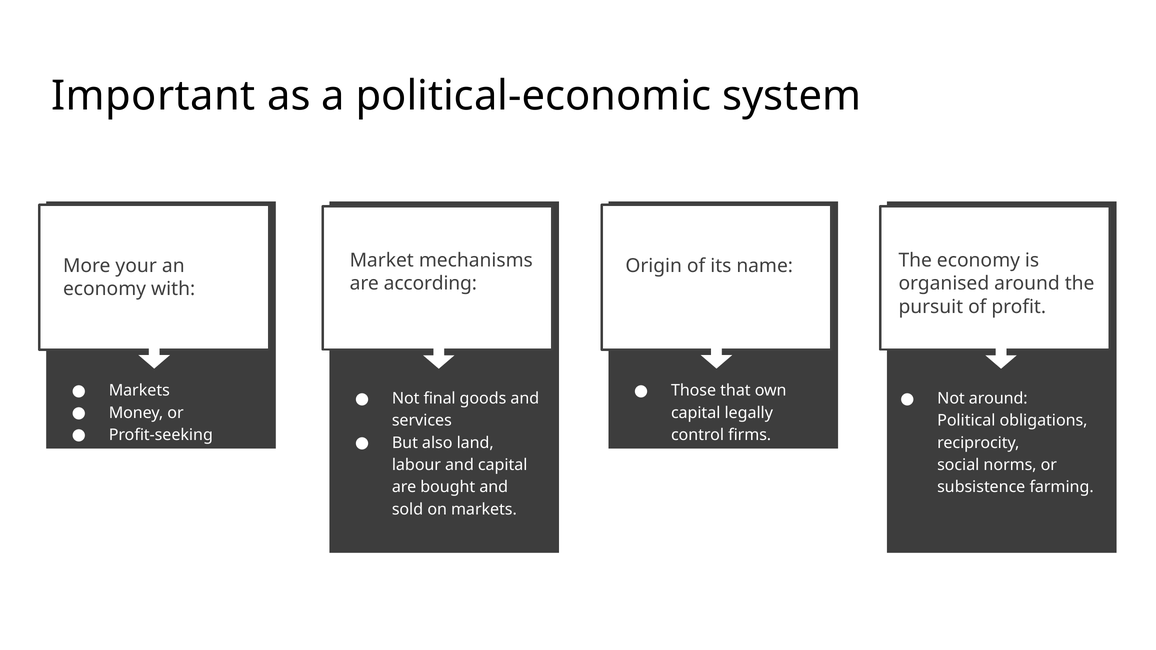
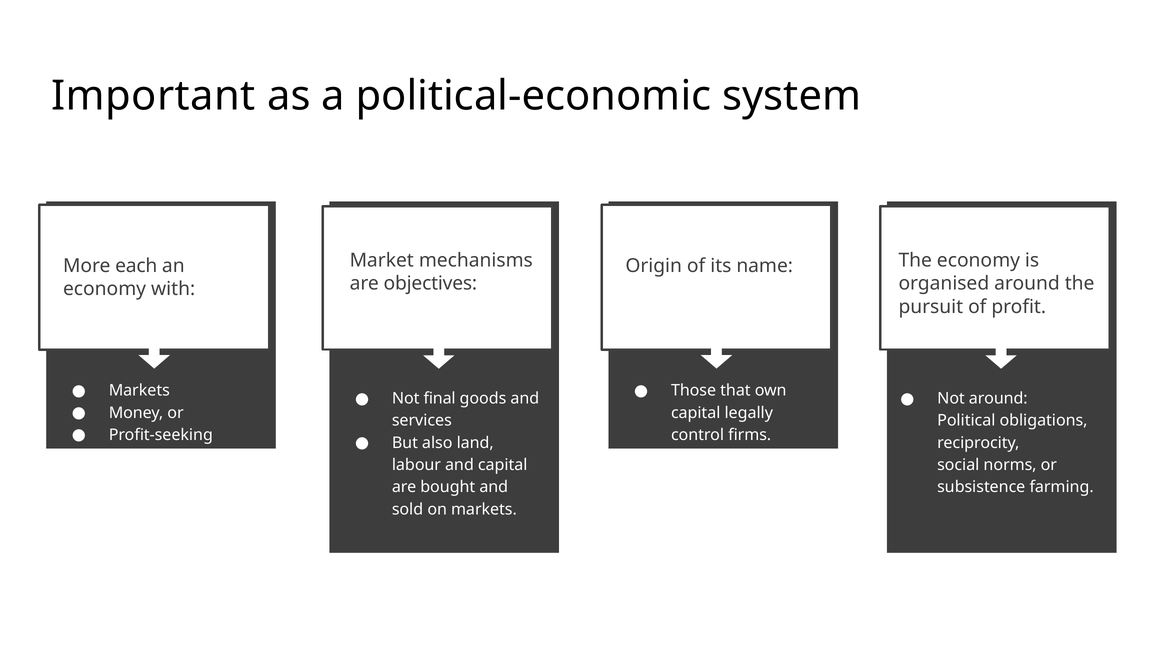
your: your -> each
according: according -> objectives
